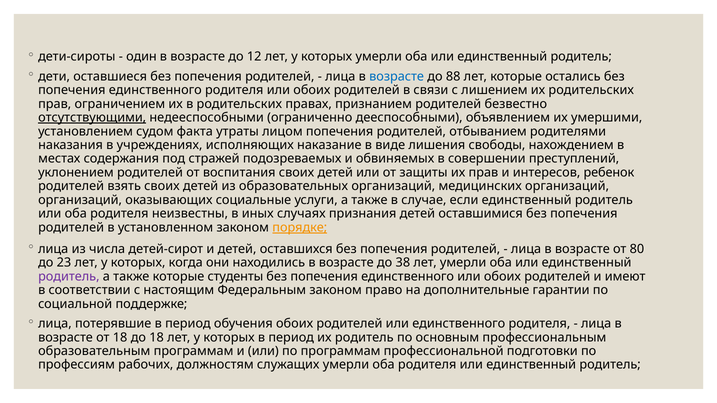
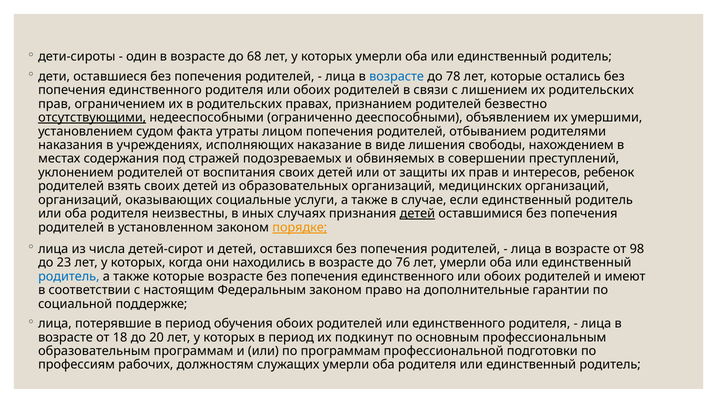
12: 12 -> 68
88: 88 -> 78
детей at (417, 214) underline: none -> present
80: 80 -> 98
38: 38 -> 76
родитель at (69, 277) colour: purple -> blue
которые студенты: студенты -> возрасте
до 18: 18 -> 20
их родитель: родитель -> подкинут
